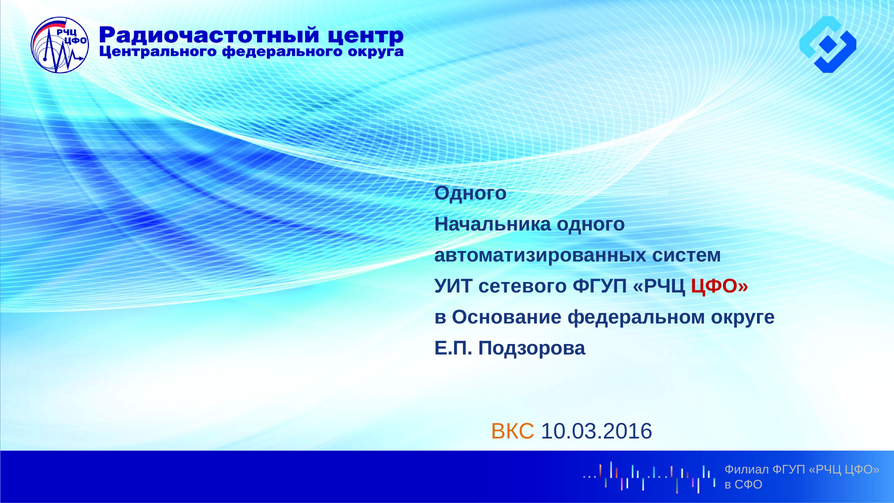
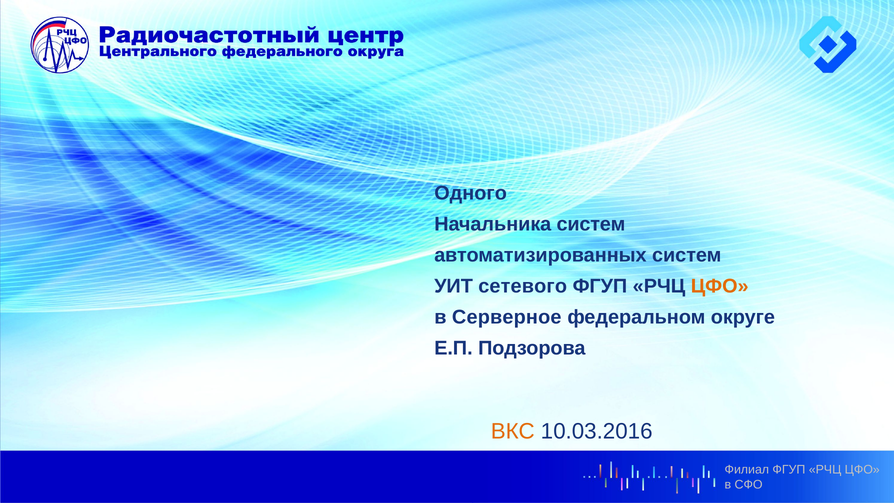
Начальника одного: одного -> систем
ЦФО at (720, 286) colour: red -> orange
Основание: Основание -> Серверное
